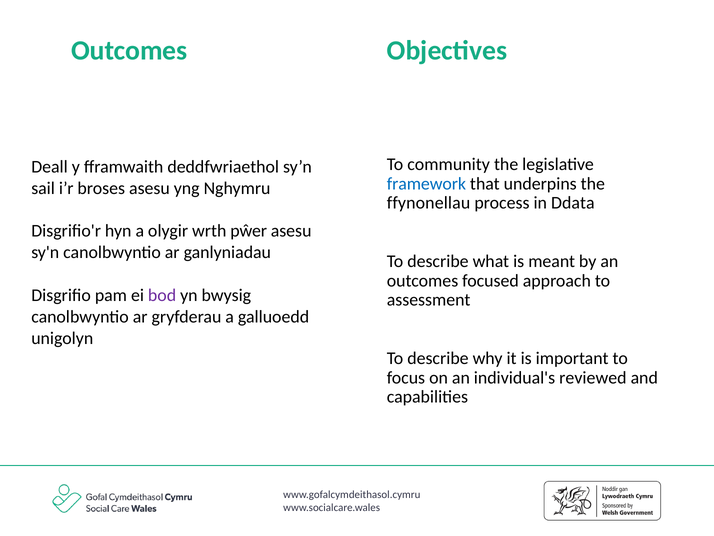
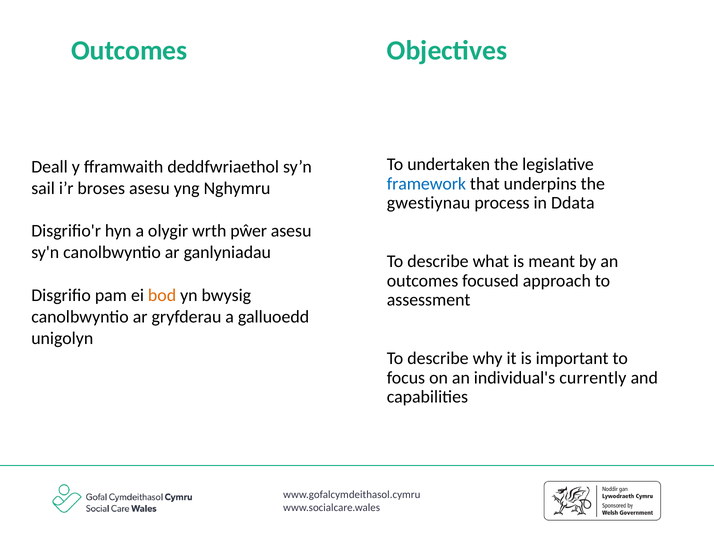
community: community -> undertaken
ffynonellau: ffynonellau -> gwestiynau
bod colour: purple -> orange
reviewed: reviewed -> currently
